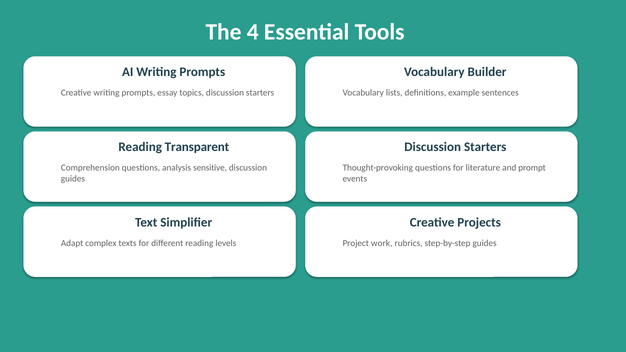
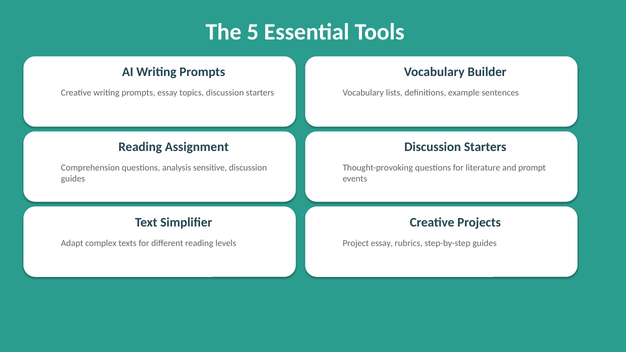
4: 4 -> 5
Transparent: Transparent -> Assignment
Project work: work -> essay
